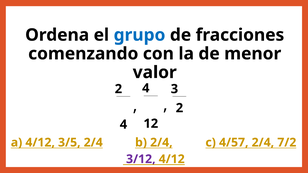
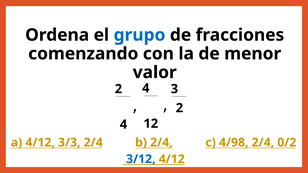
3/5: 3/5 -> 3/3
4/57: 4/57 -> 4/98
7/2: 7/2 -> 0/2
3/12 colour: purple -> blue
